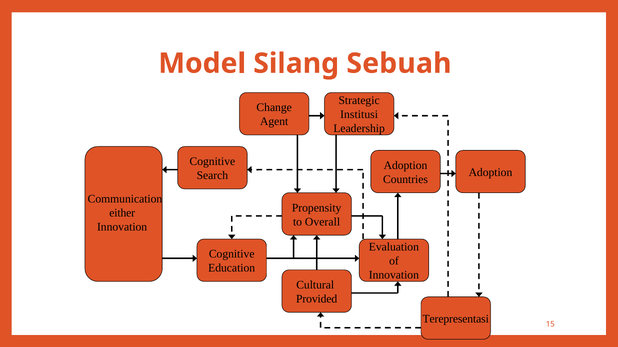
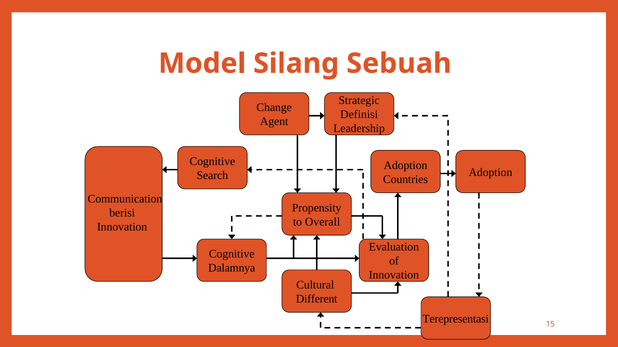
Institusi: Institusi -> Definisi
either: either -> berisi
Education: Education -> Dalamnya
Provided: Provided -> Different
